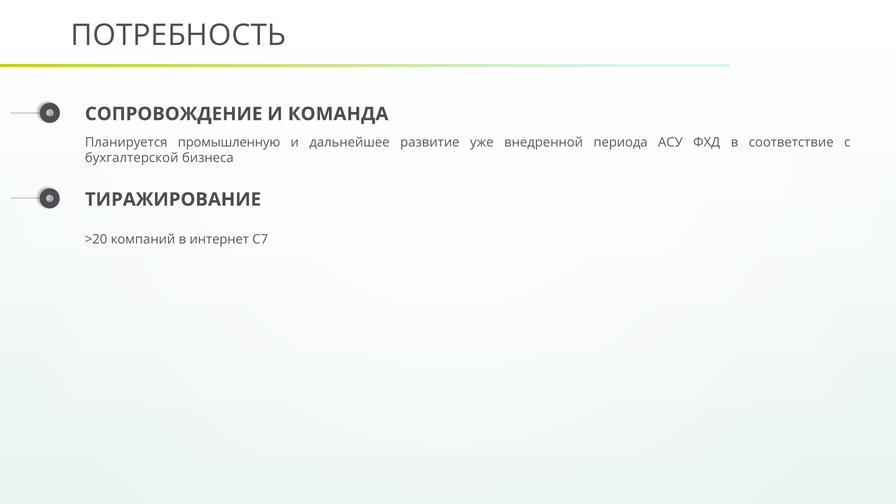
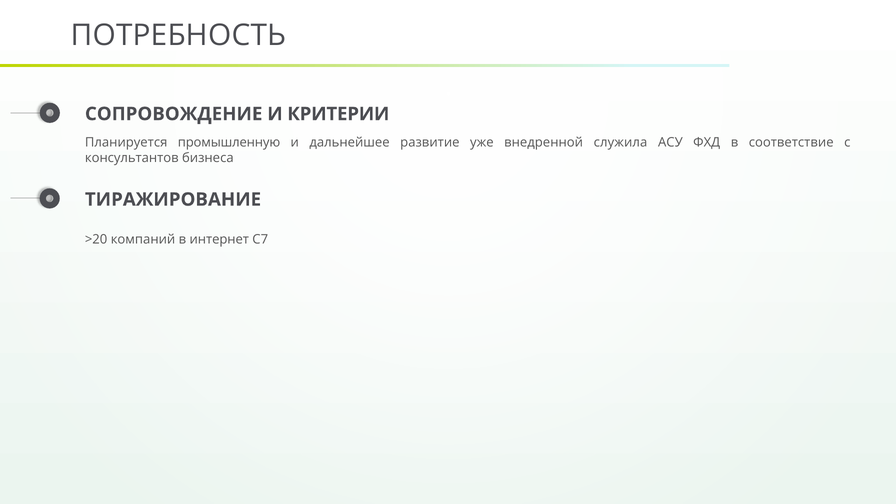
КОМАНДА: КОМАНДА -> КРИТЕРИИ
периода: периода -> служила
бухгалтерской: бухгалтерской -> консультантов
